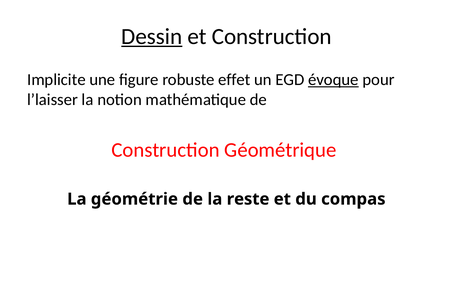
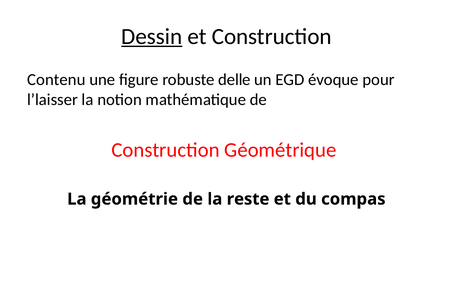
Implicite: Implicite -> Contenu
effet: effet -> delle
évoque underline: present -> none
